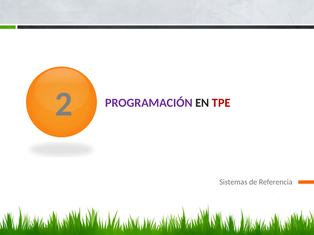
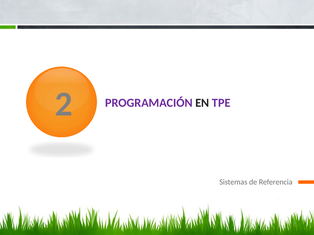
TPE colour: red -> purple
